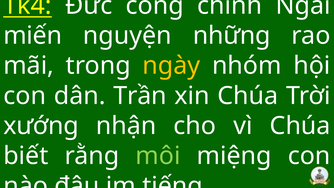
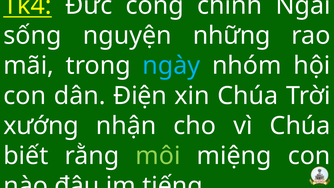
miến: miến -> sống
ngày colour: yellow -> light blue
Trần: Trần -> Điện
